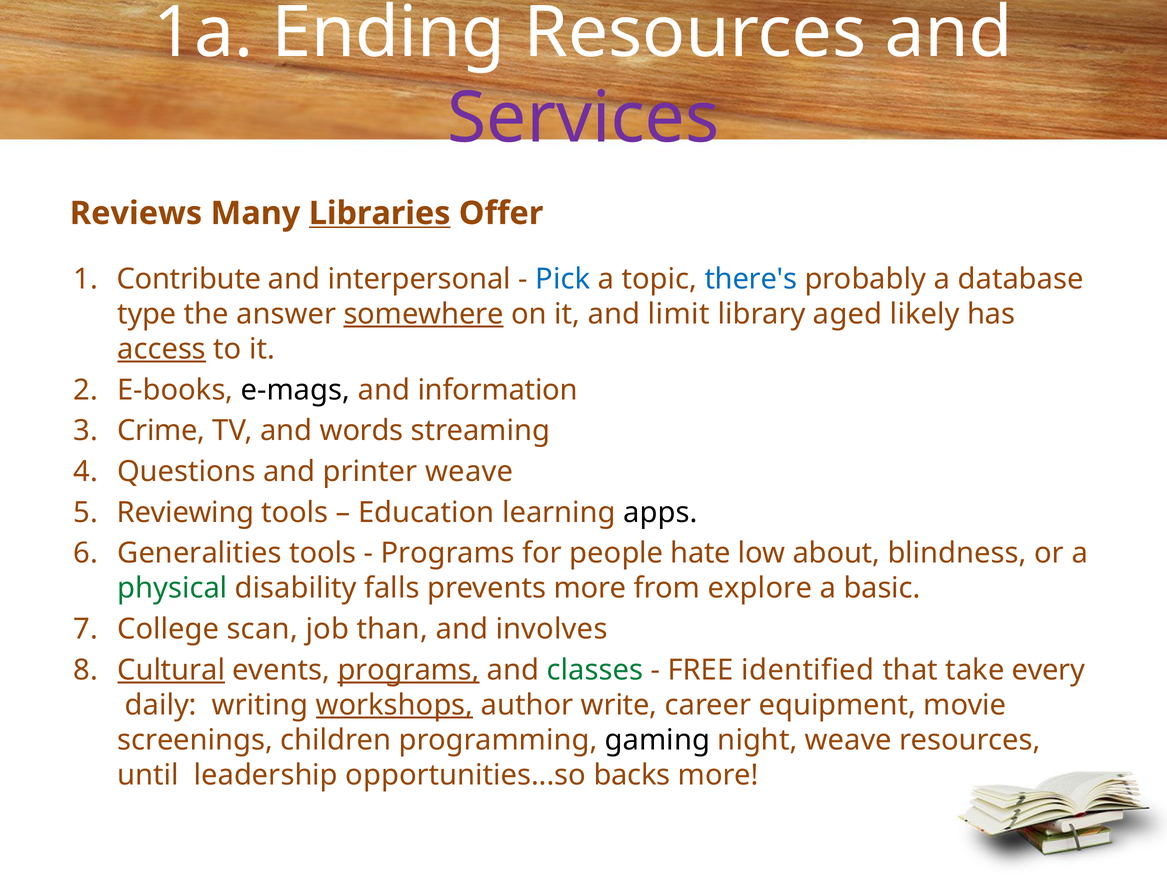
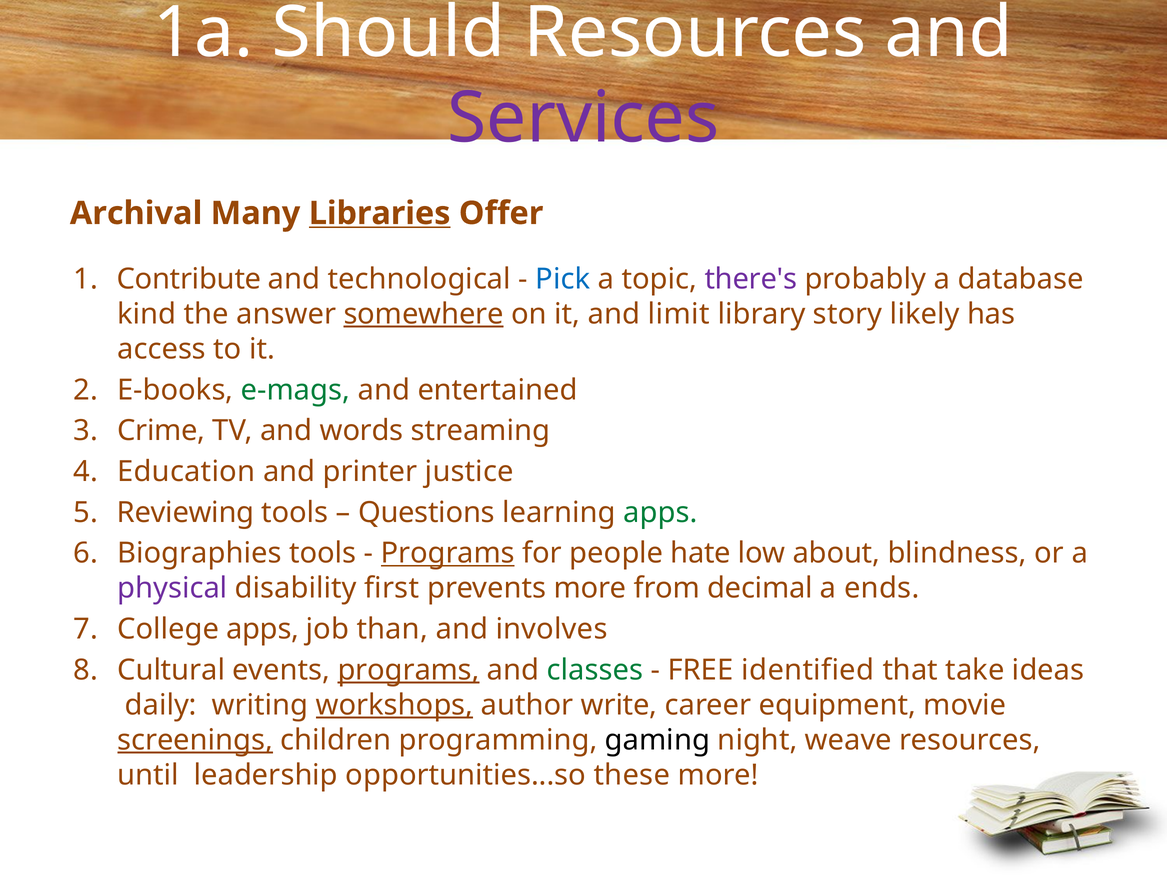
Ending: Ending -> Should
Reviews: Reviews -> Archival
interpersonal: interpersonal -> technological
there's colour: blue -> purple
type: type -> kind
aged: aged -> story
access underline: present -> none
e-mags colour: black -> green
information: information -> entertained
Questions: Questions -> Education
printer weave: weave -> justice
Education: Education -> Questions
apps at (660, 513) colour: black -> green
Generalities: Generalities -> Biographies
Programs at (448, 553) underline: none -> present
physical colour: green -> purple
falls: falls -> first
explore: explore -> decimal
basic: basic -> ends
College scan: scan -> apps
Cultural underline: present -> none
every: every -> ideas
screenings underline: none -> present
backs: backs -> these
